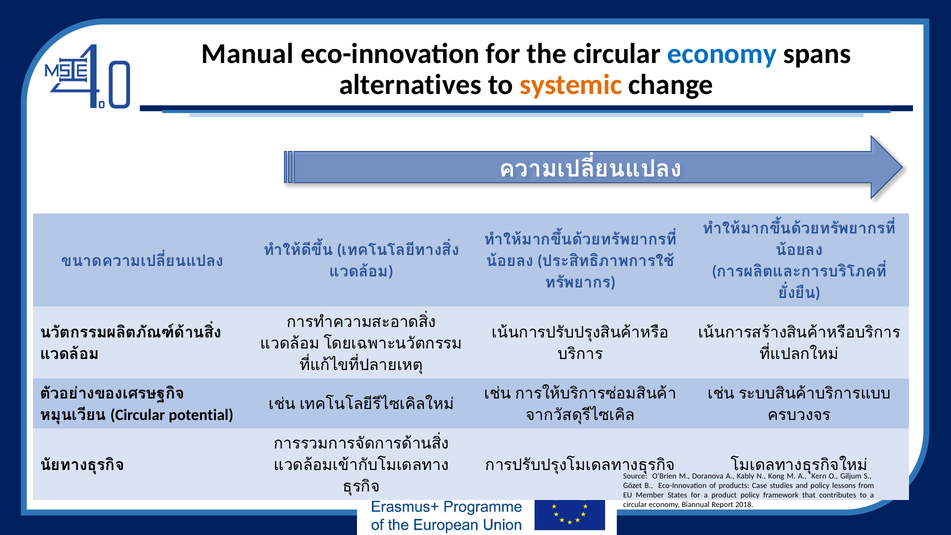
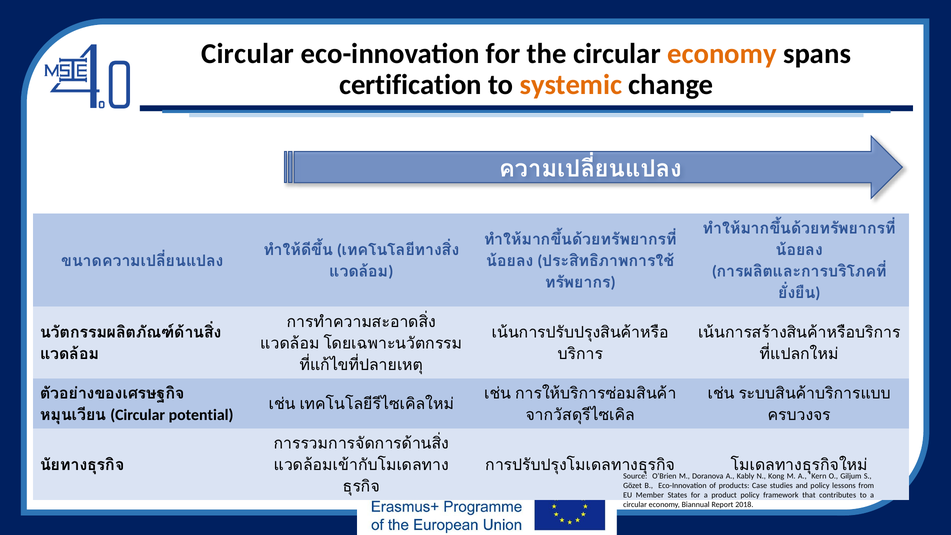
Manual at (248, 54): Manual -> Circular
economy at (722, 54) colour: blue -> orange
alternatives: alternatives -> certification
